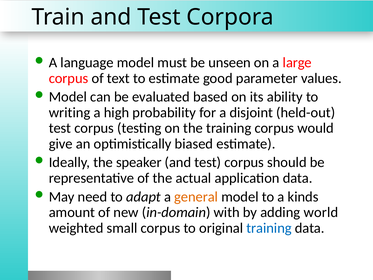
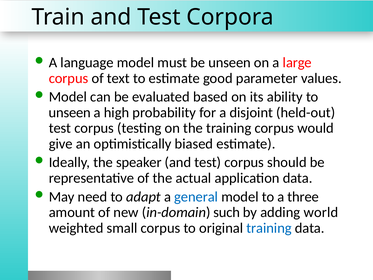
writing at (70, 112): writing -> unseen
general colour: orange -> blue
kinds: kinds -> three
with: with -> such
